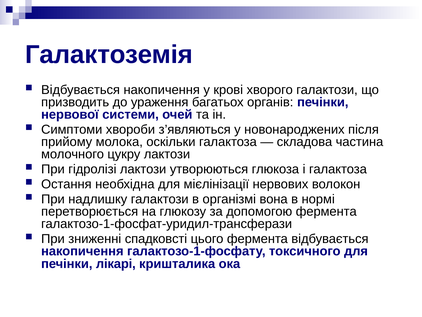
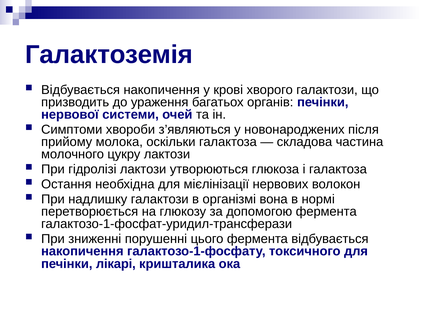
спадковсті: спадковсті -> порушенні
